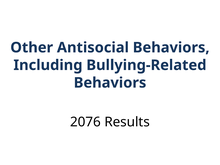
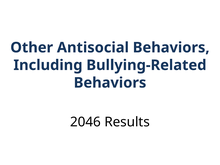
2076: 2076 -> 2046
